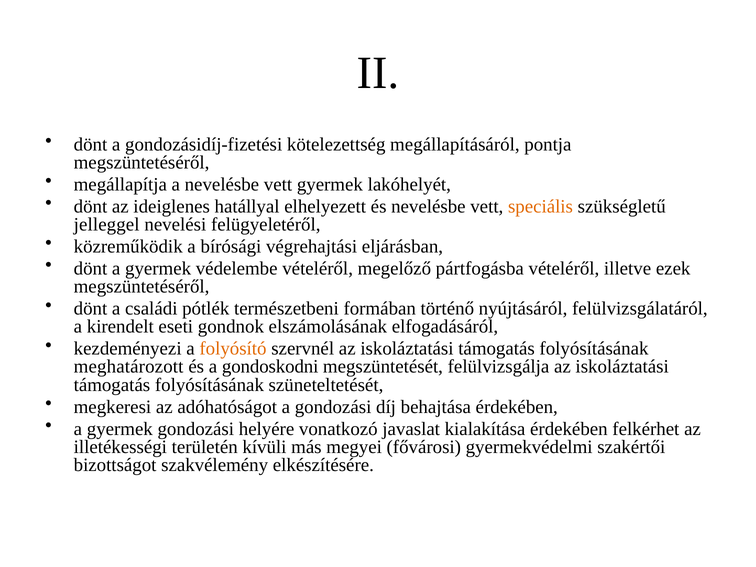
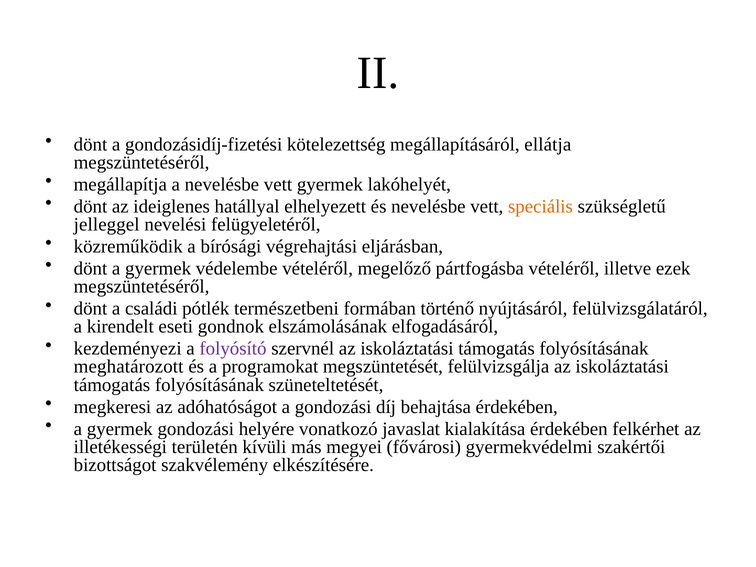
pontja: pontja -> ellátja
folyósító colour: orange -> purple
gondoskodni: gondoskodni -> programokat
